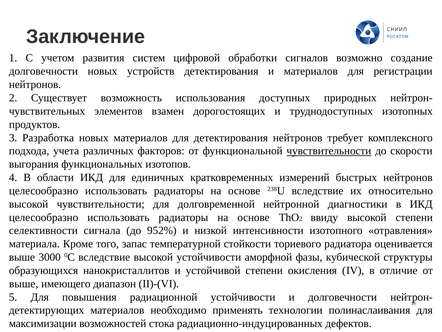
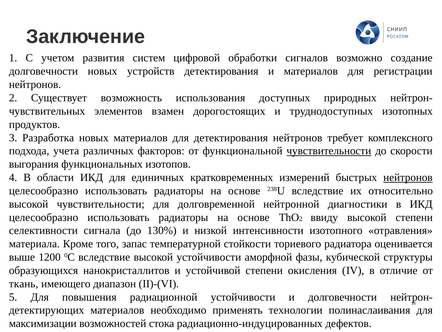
нейтронов at (408, 177) underline: none -> present
952%: 952% -> 130%
3000: 3000 -> 1200
выше at (24, 283): выше -> ткань
